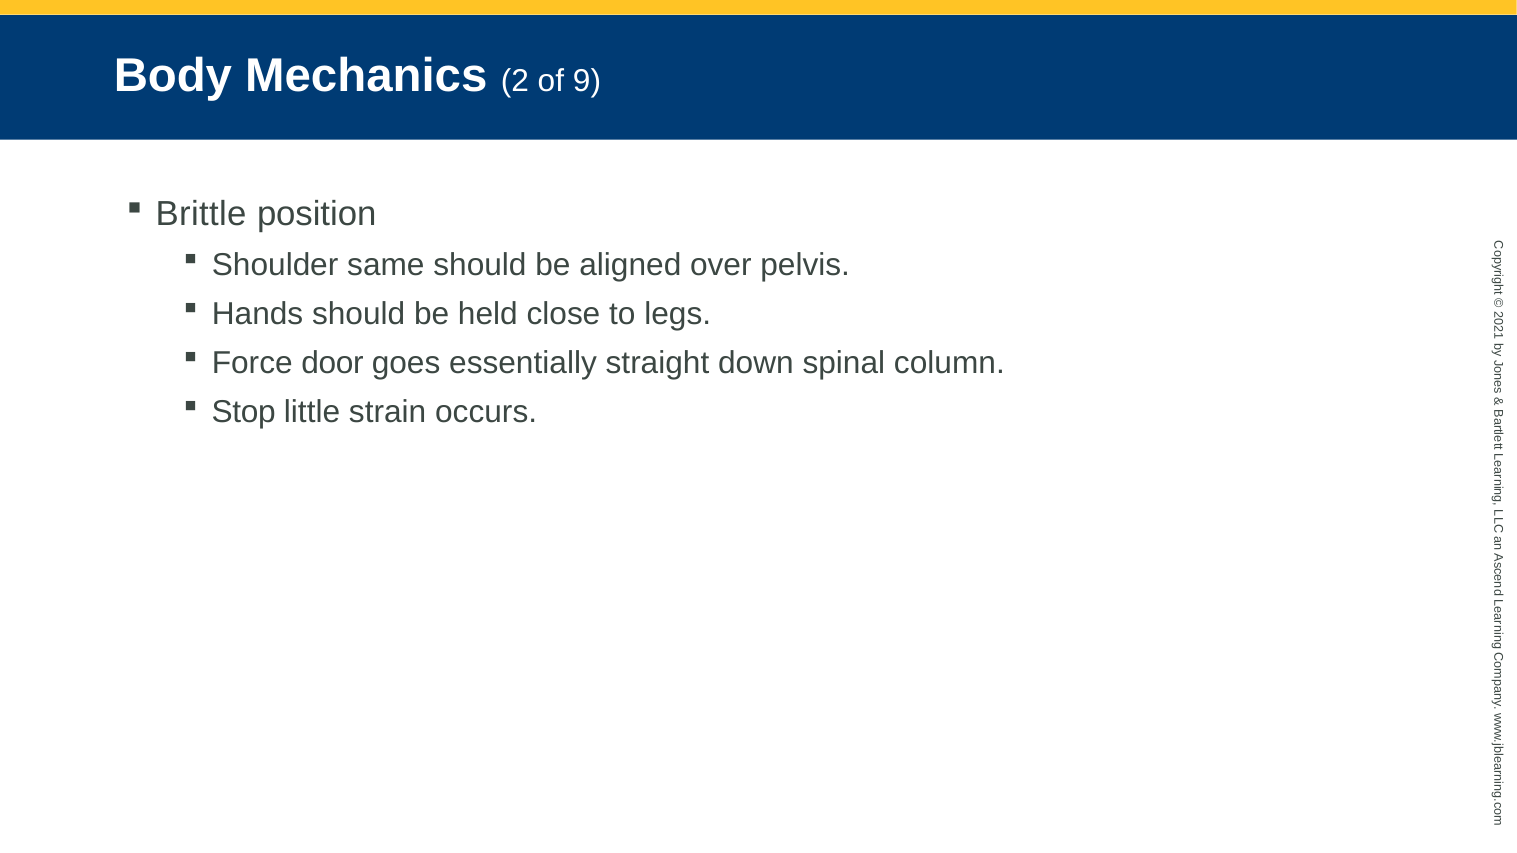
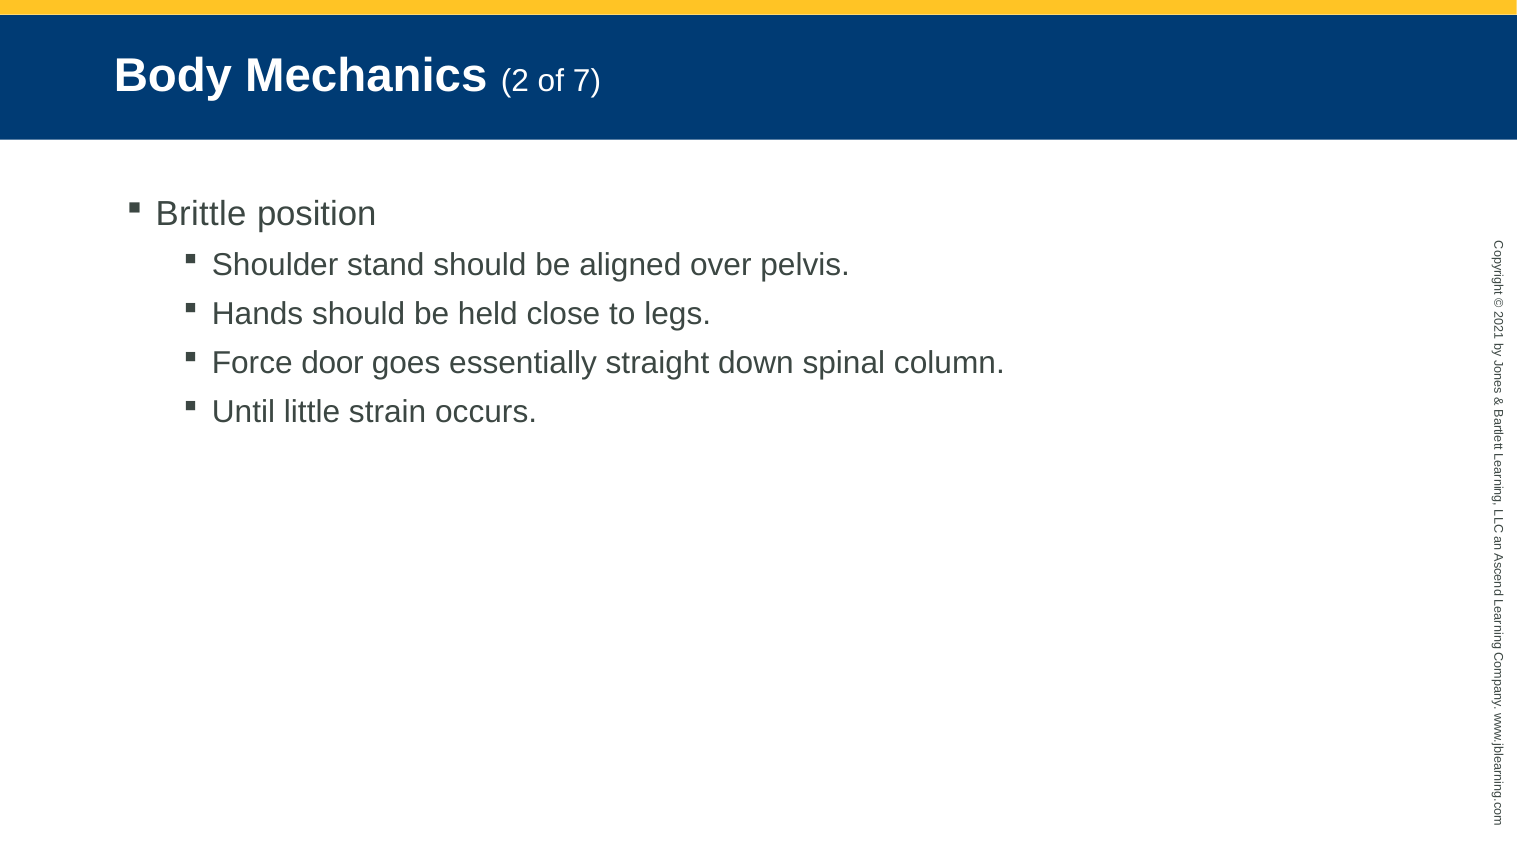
9: 9 -> 7
same: same -> stand
Stop: Stop -> Until
